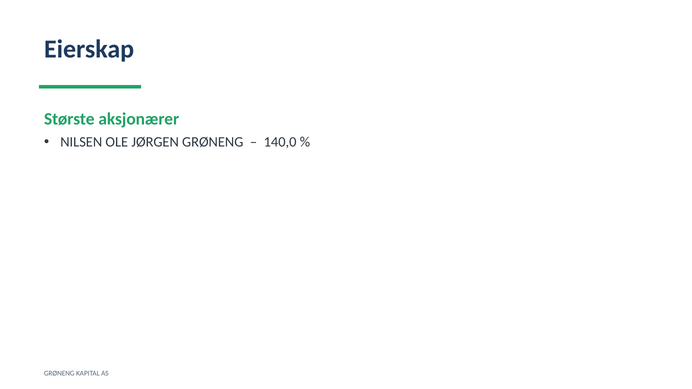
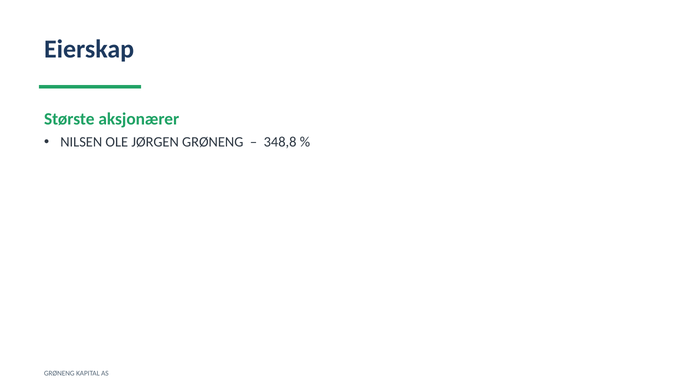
140,0: 140,0 -> 348,8
